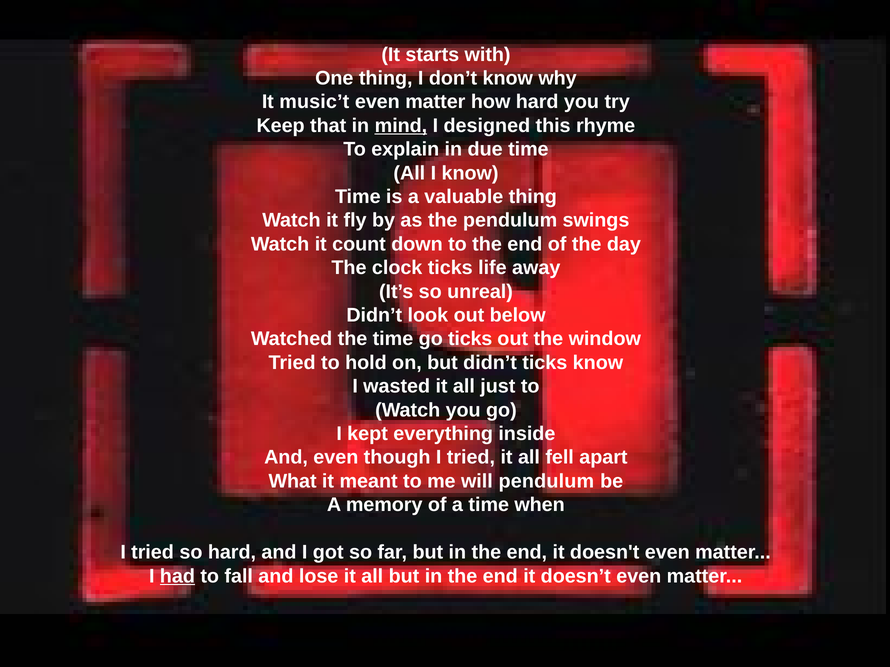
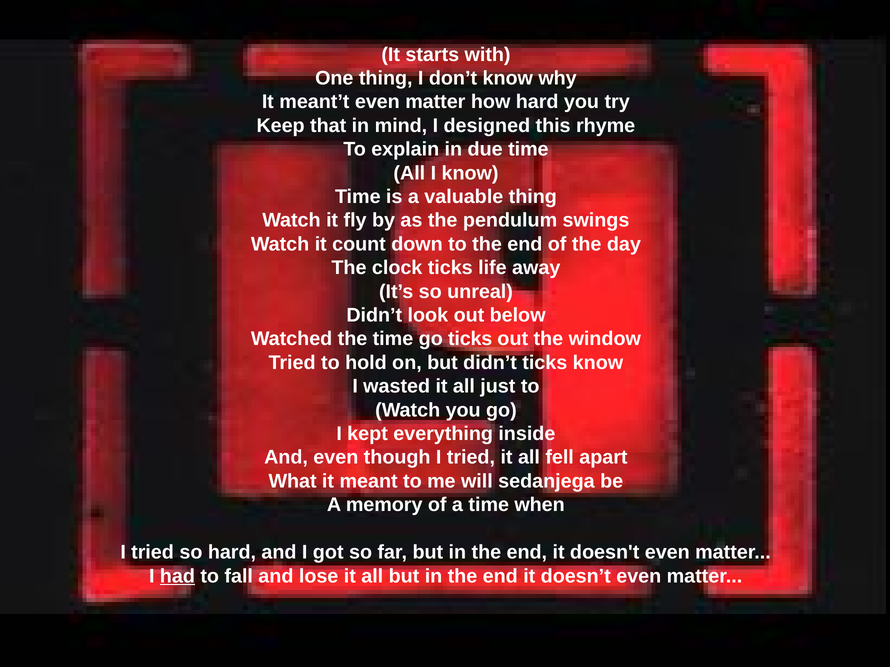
music’t: music’t -> meant’t
mind underline: present -> none
will pendulum: pendulum -> sedanjega
